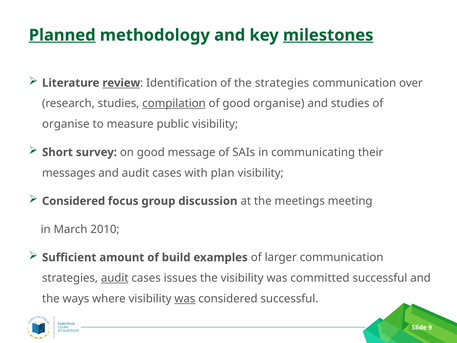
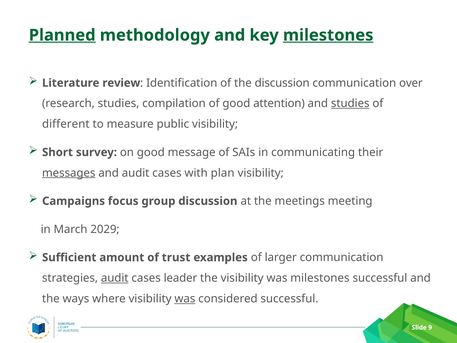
review underline: present -> none
the strategies: strategies -> discussion
compilation underline: present -> none
good organise: organise -> attention
studies at (350, 103) underline: none -> present
organise at (66, 124): organise -> different
messages underline: none -> present
Considered at (74, 201): Considered -> Campaigns
2010: 2010 -> 2029
build: build -> trust
issues: issues -> leader
was committed: committed -> milestones
